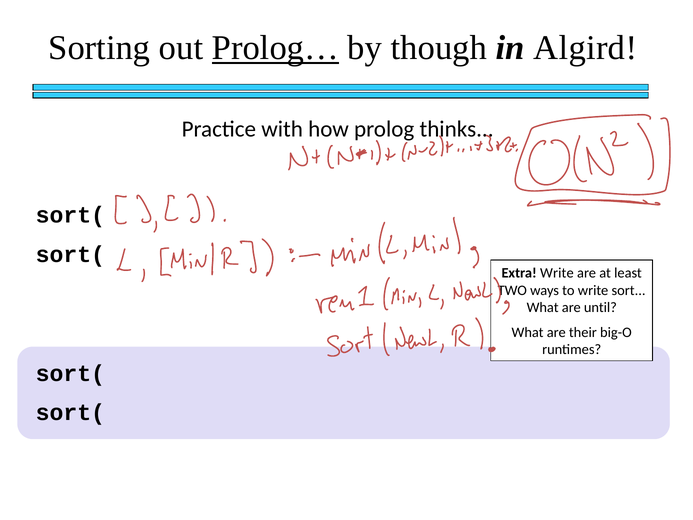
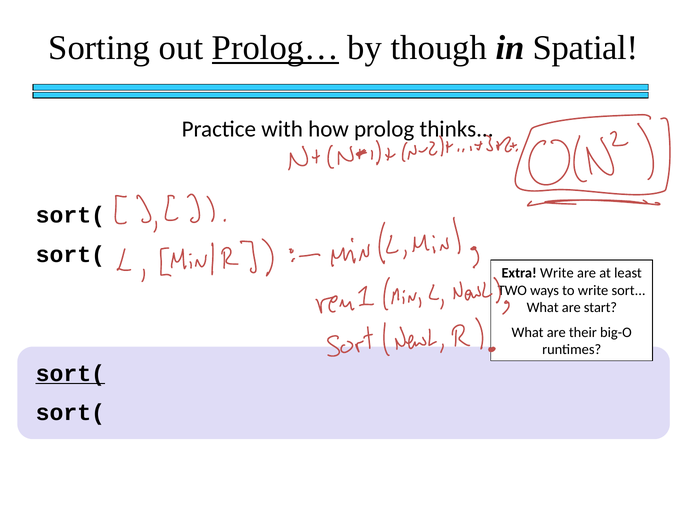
Algird: Algird -> Spatial
until: until -> start
sort( at (70, 373) underline: none -> present
